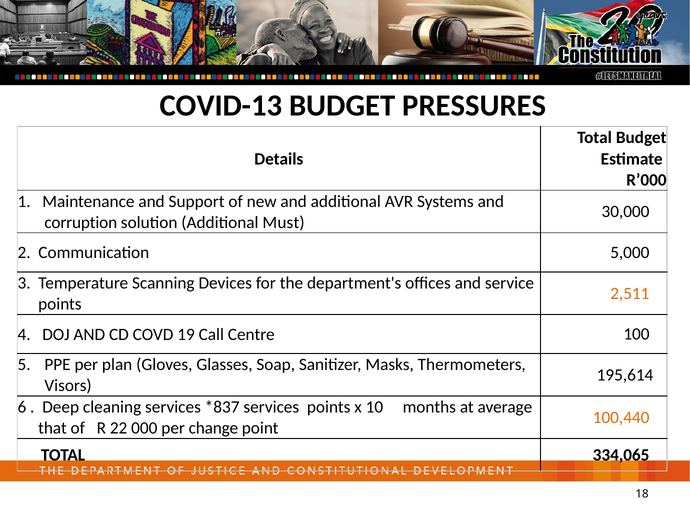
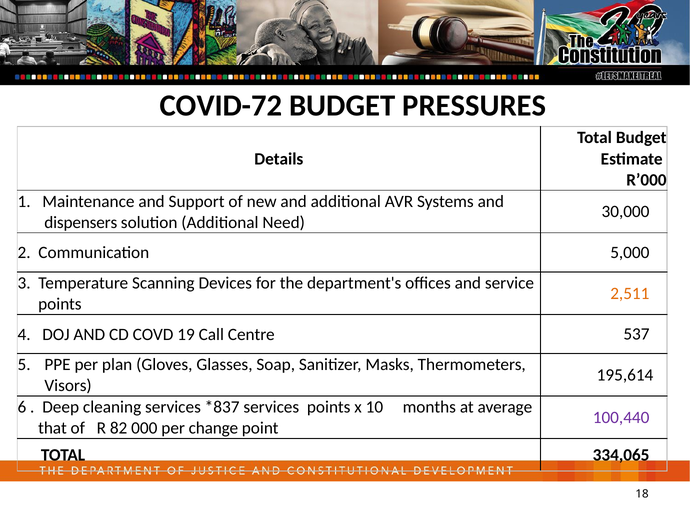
COVID-13: COVID-13 -> COVID-72
corruption: corruption -> dispensers
Must: Must -> Need
100: 100 -> 537
100,440 colour: orange -> purple
22: 22 -> 82
